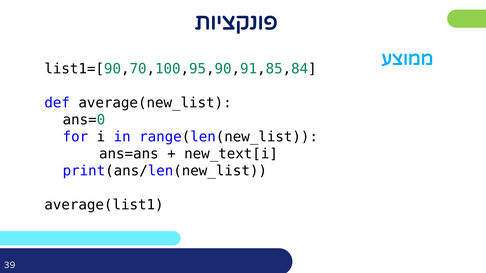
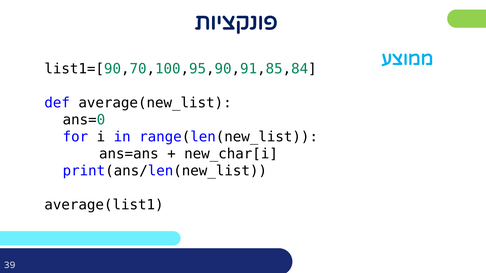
new_text[i: new_text[i -> new_char[i
